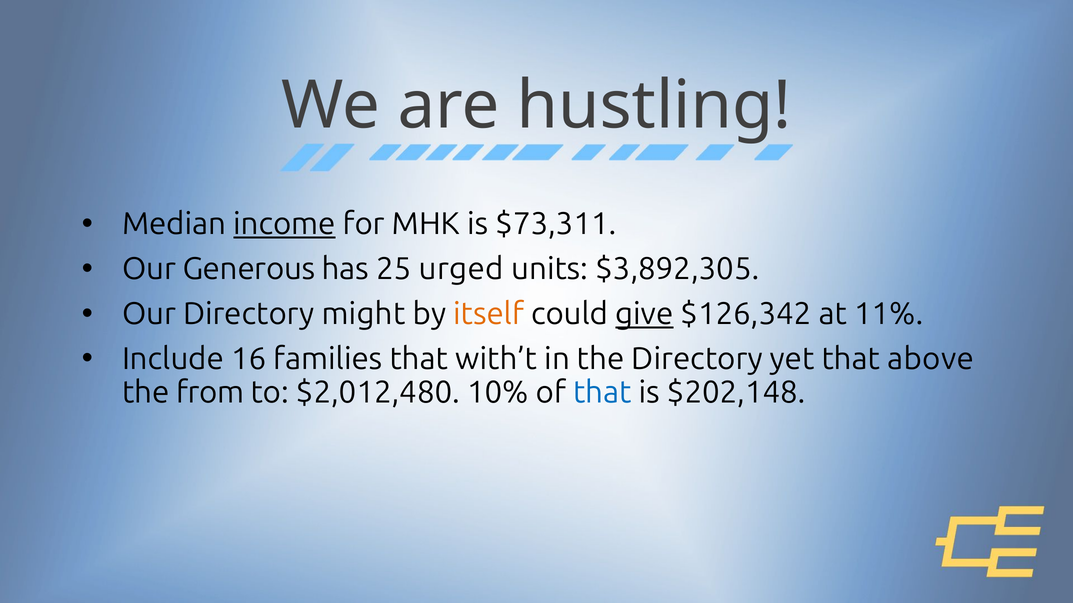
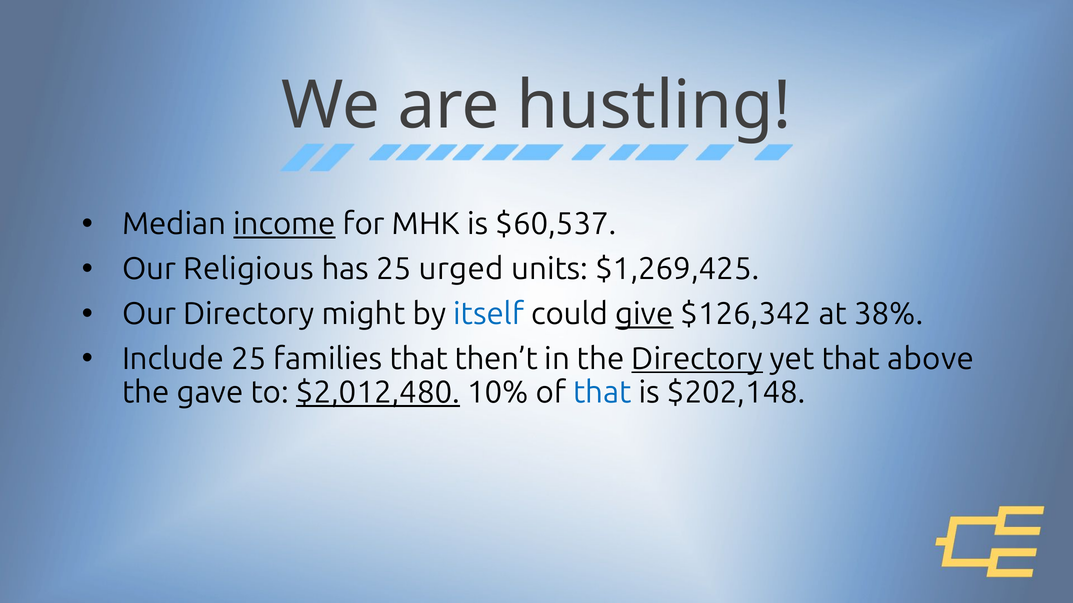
$73,311: $73,311 -> $60,537
Generous: Generous -> Religious
$3,892,305: $3,892,305 -> $1,269,425
itself colour: orange -> blue
11%: 11% -> 38%
Include 16: 16 -> 25
with’t: with’t -> then’t
Directory at (697, 359) underline: none -> present
from: from -> gave
$2,012,480 underline: none -> present
